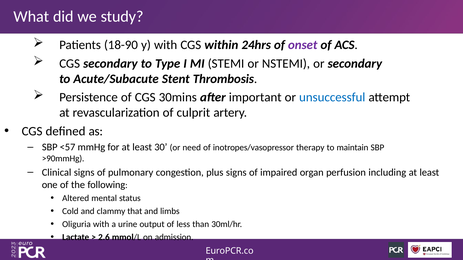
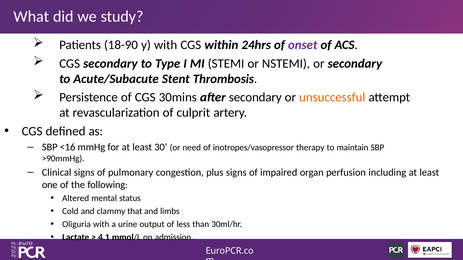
after important: important -> secondary
unsuccessful colour: blue -> orange
<57: <57 -> <16
2.6: 2.6 -> 4.1
